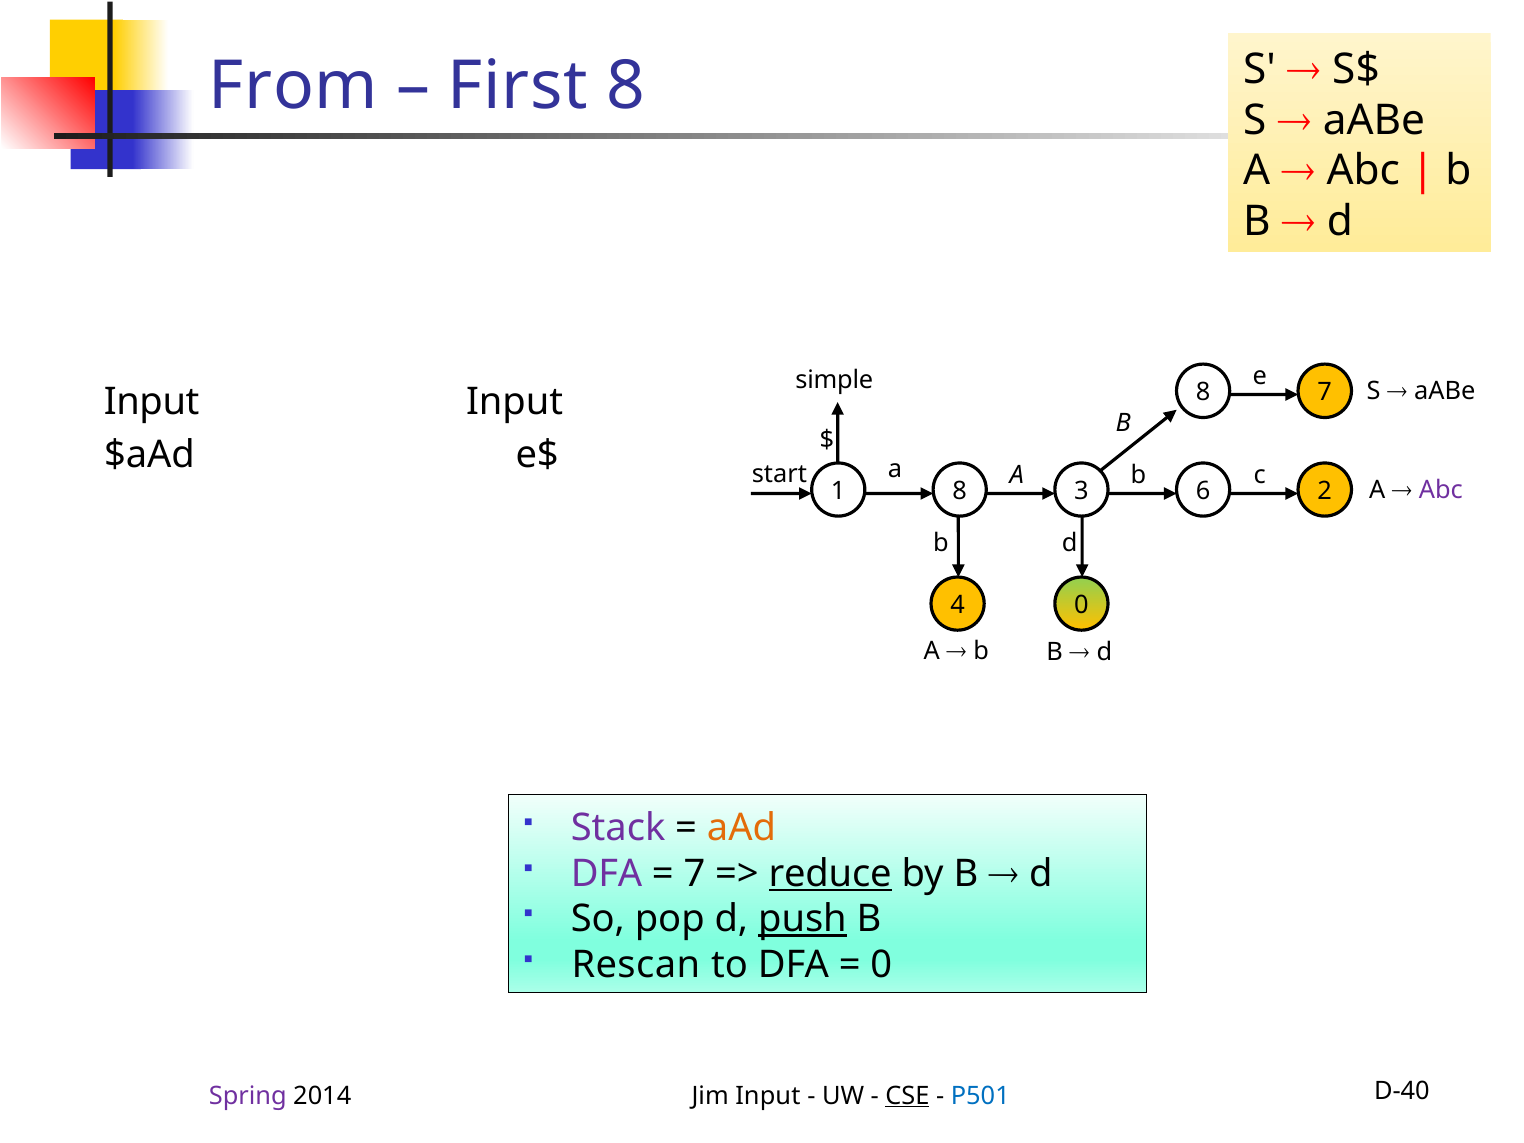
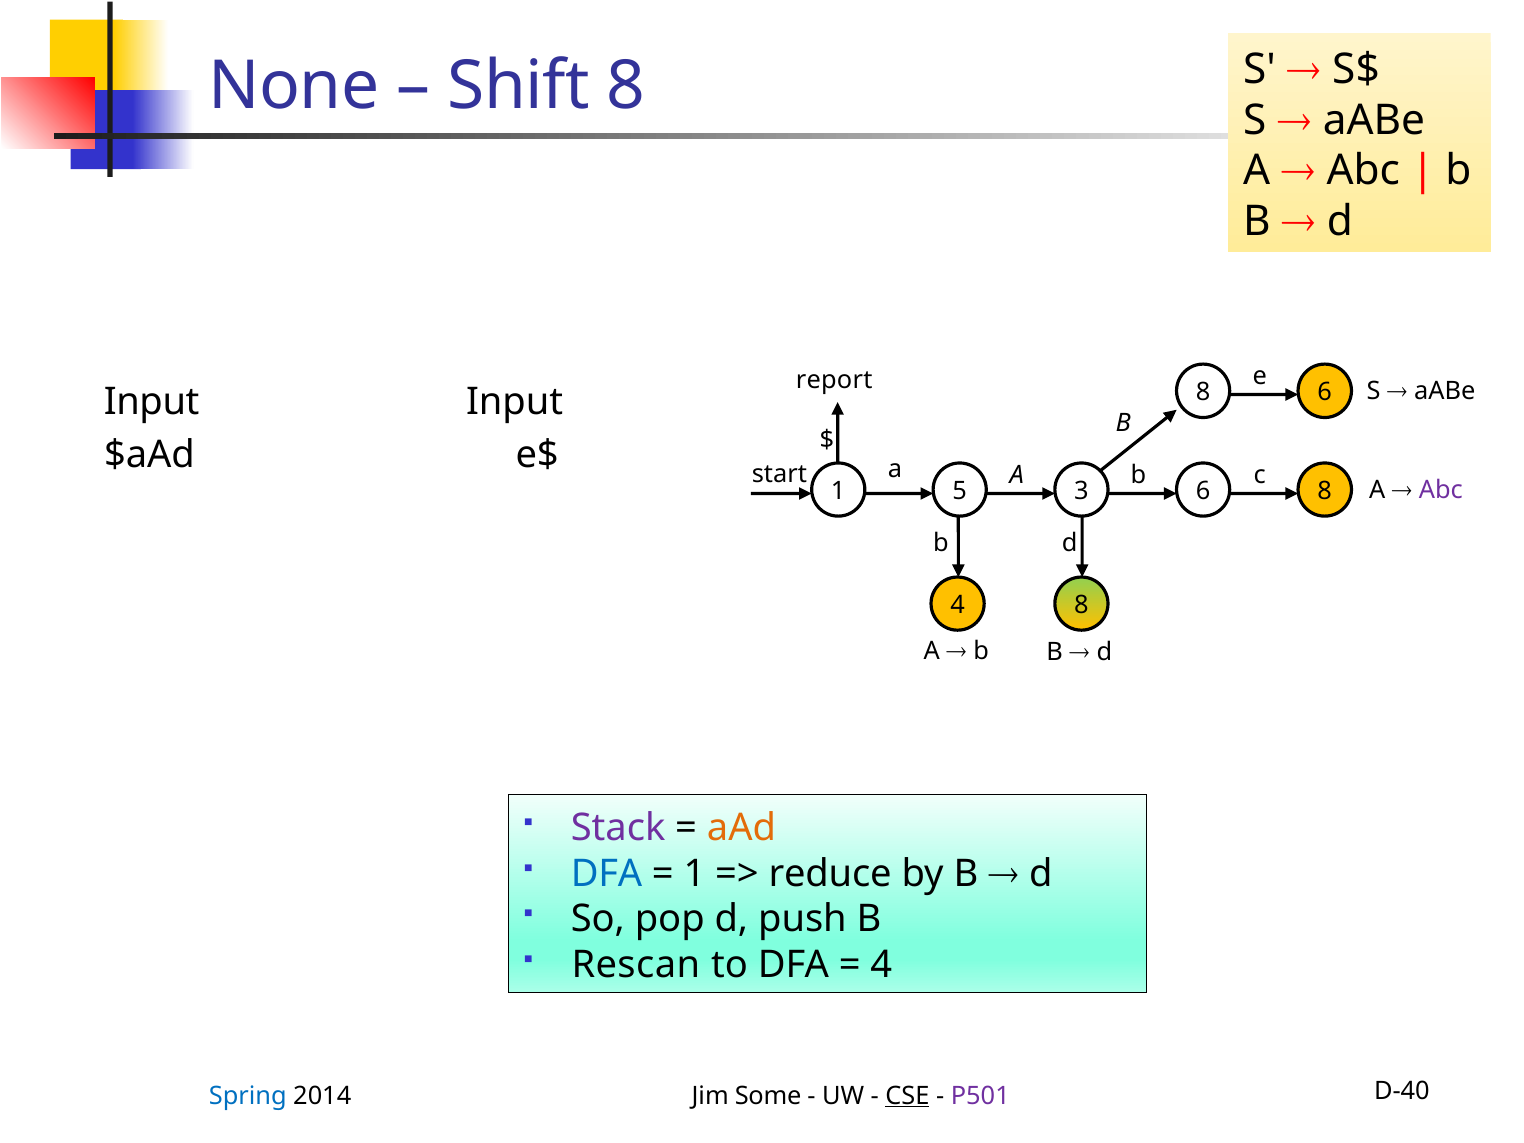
From: From -> None
First: First -> Shift
simple: simple -> report
8 7: 7 -> 6
1 8: 8 -> 5
6 2: 2 -> 8
4 0: 0 -> 8
DFA at (607, 874) colour: purple -> blue
7 at (695, 874): 7 -> 1
reduce underline: present -> none
push underline: present -> none
0 at (881, 965): 0 -> 4
Spring colour: purple -> blue
Jim Input: Input -> Some
P501 colour: blue -> purple
